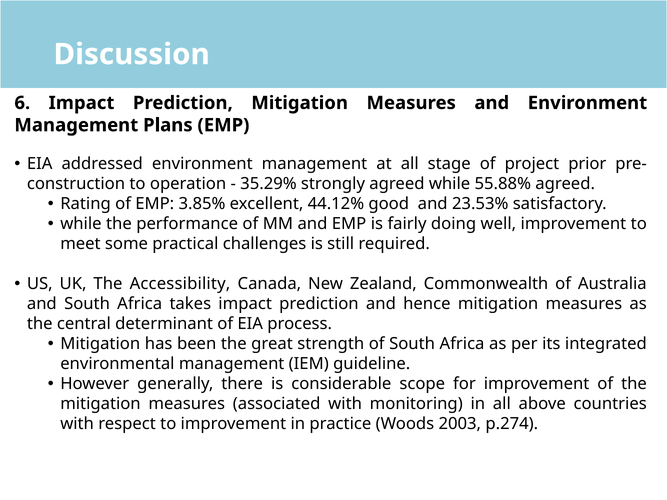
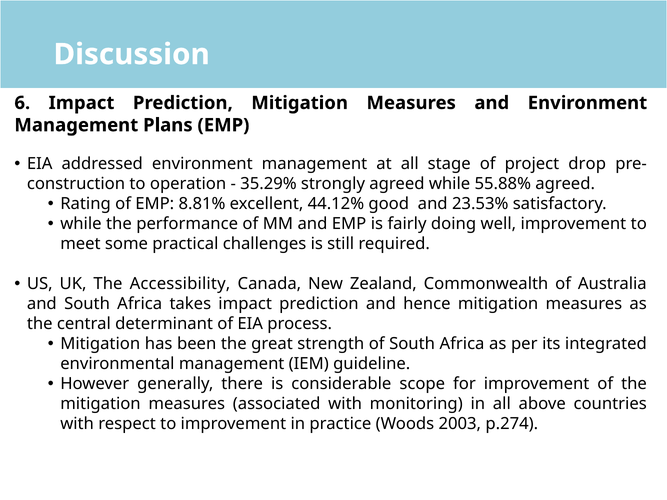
prior: prior -> drop
3.85%: 3.85% -> 8.81%
